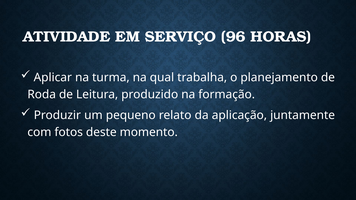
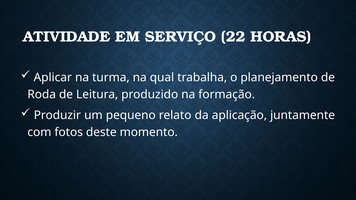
96: 96 -> 22
